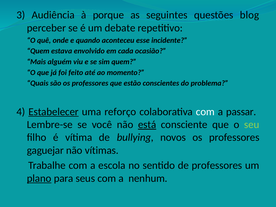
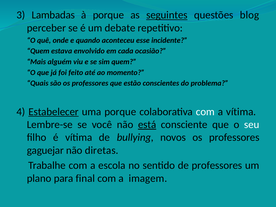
Audiência: Audiência -> Lambadas
seguintes underline: none -> present
uma reforço: reforço -> porque
a passar: passar -> vítima
seu colour: light green -> white
vítimas: vítimas -> diretas
plano underline: present -> none
seus: seus -> final
nenhum: nenhum -> imagem
